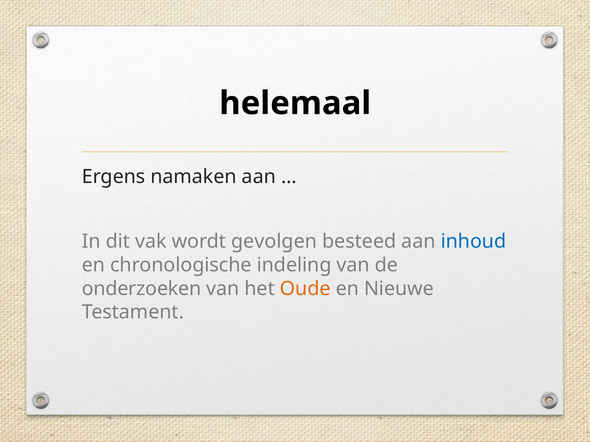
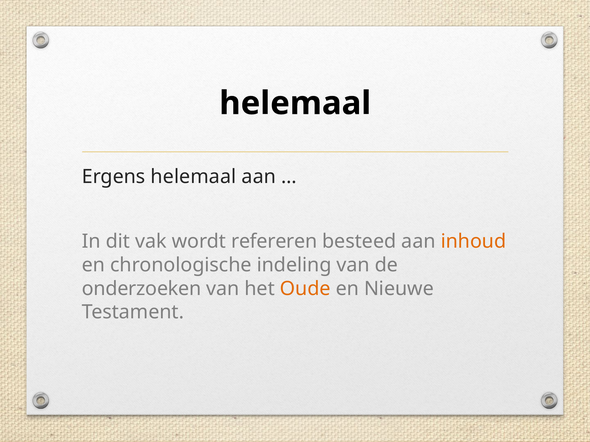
Ergens namaken: namaken -> helemaal
gevolgen: gevolgen -> refereren
inhoud colour: blue -> orange
